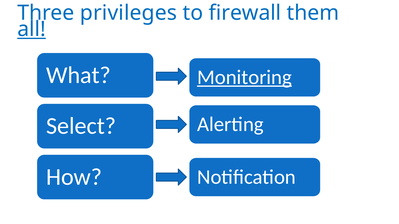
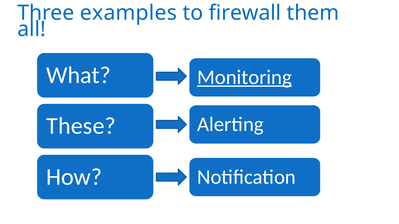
privileges: privileges -> examples
all underline: present -> none
Select: Select -> These
